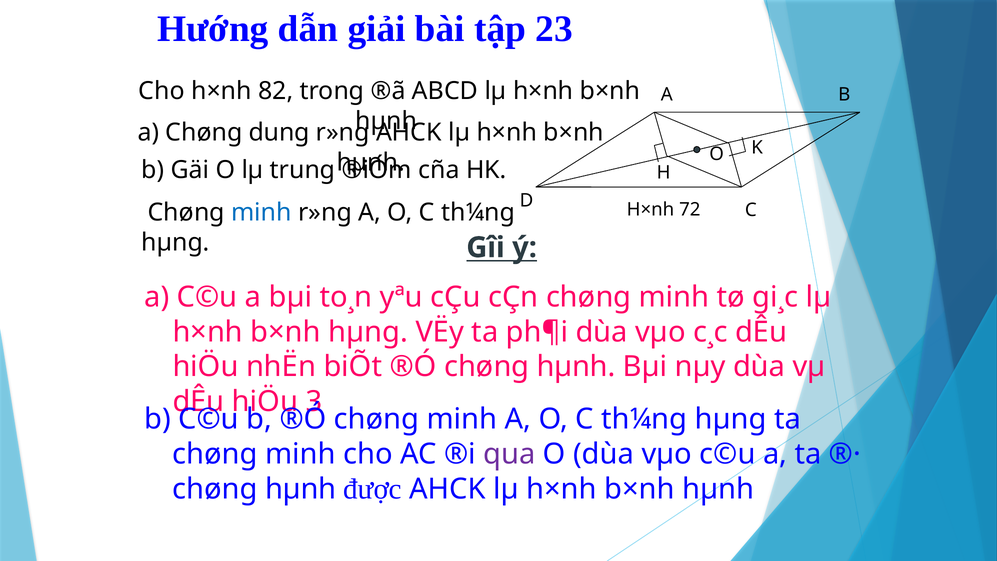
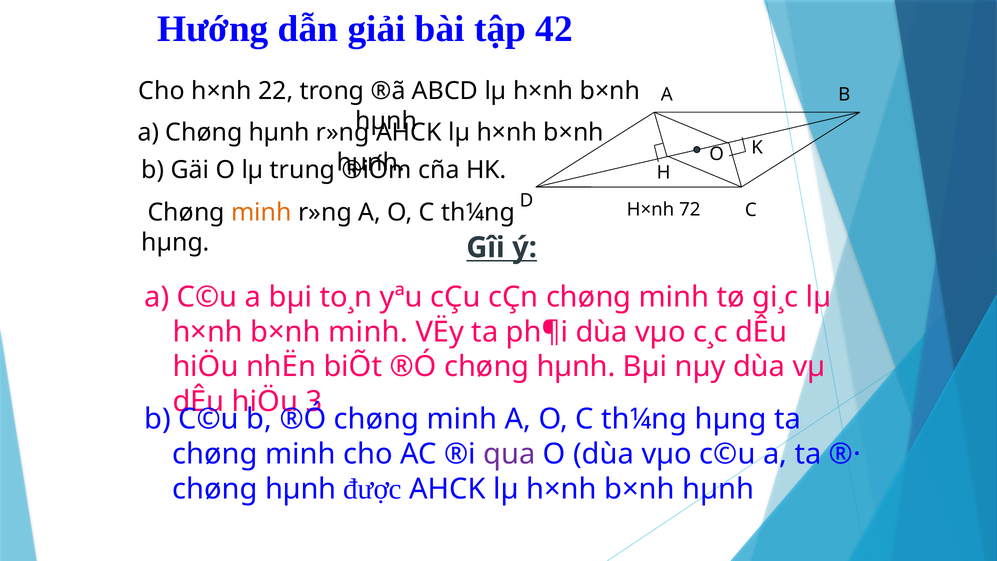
23: 23 -> 42
82: 82 -> 22
a Chøng dung: dung -> hµnh
minh at (261, 212) colour: blue -> orange
b×nh hµng: hµng -> minh
